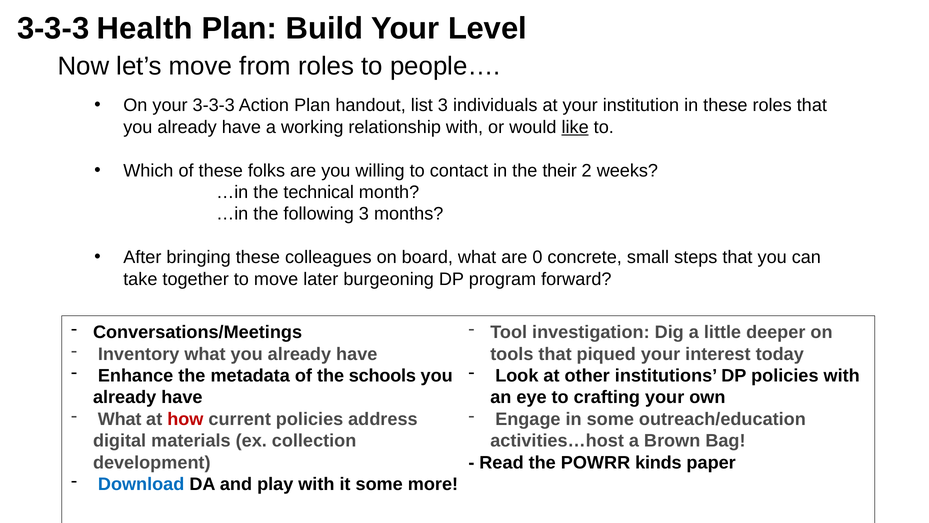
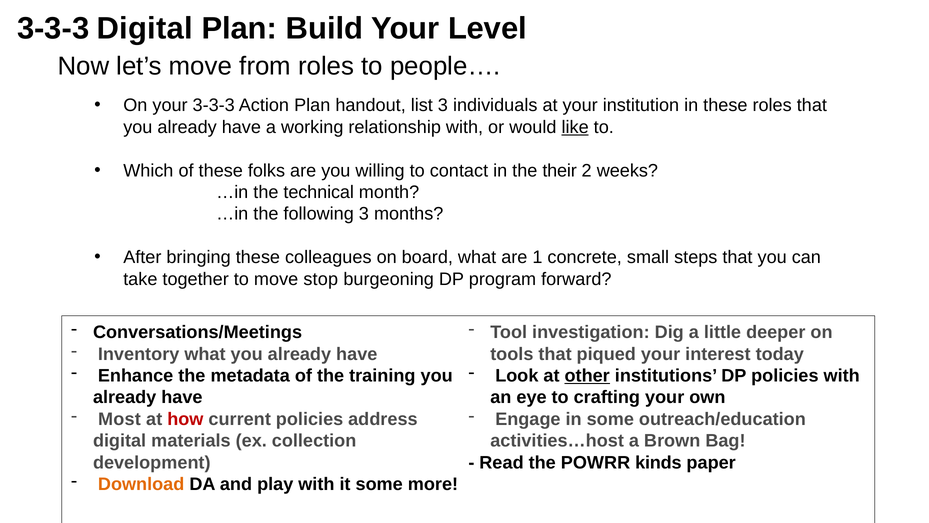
3-3-3 Health: Health -> Digital
0: 0 -> 1
later: later -> stop
schools: schools -> training
other underline: none -> present
What at (120, 419): What -> Most
Download colour: blue -> orange
